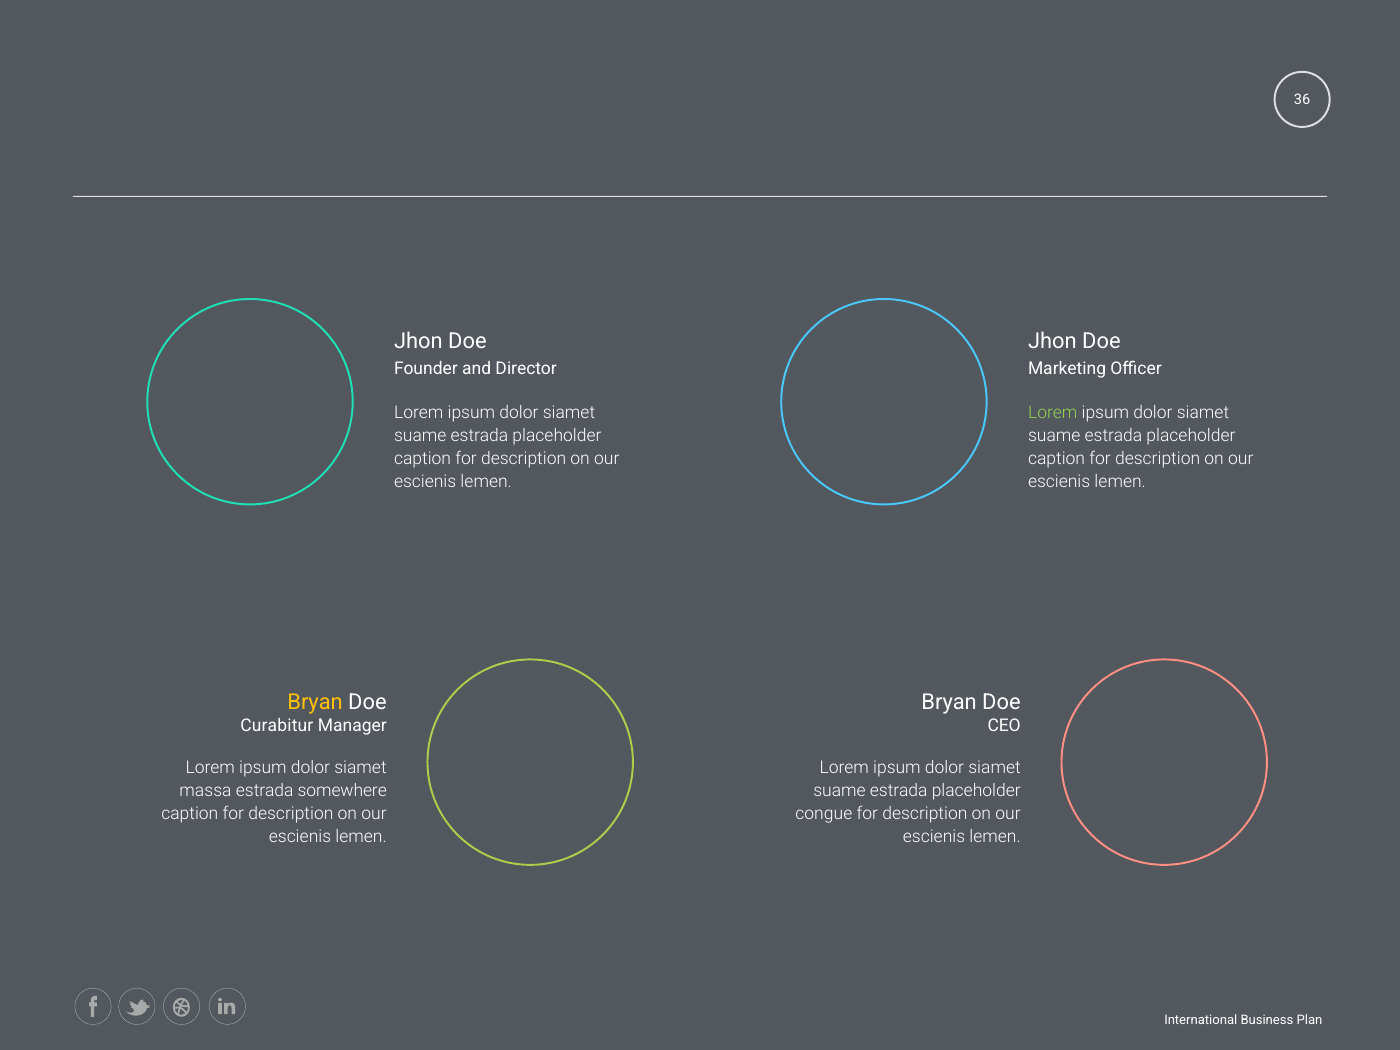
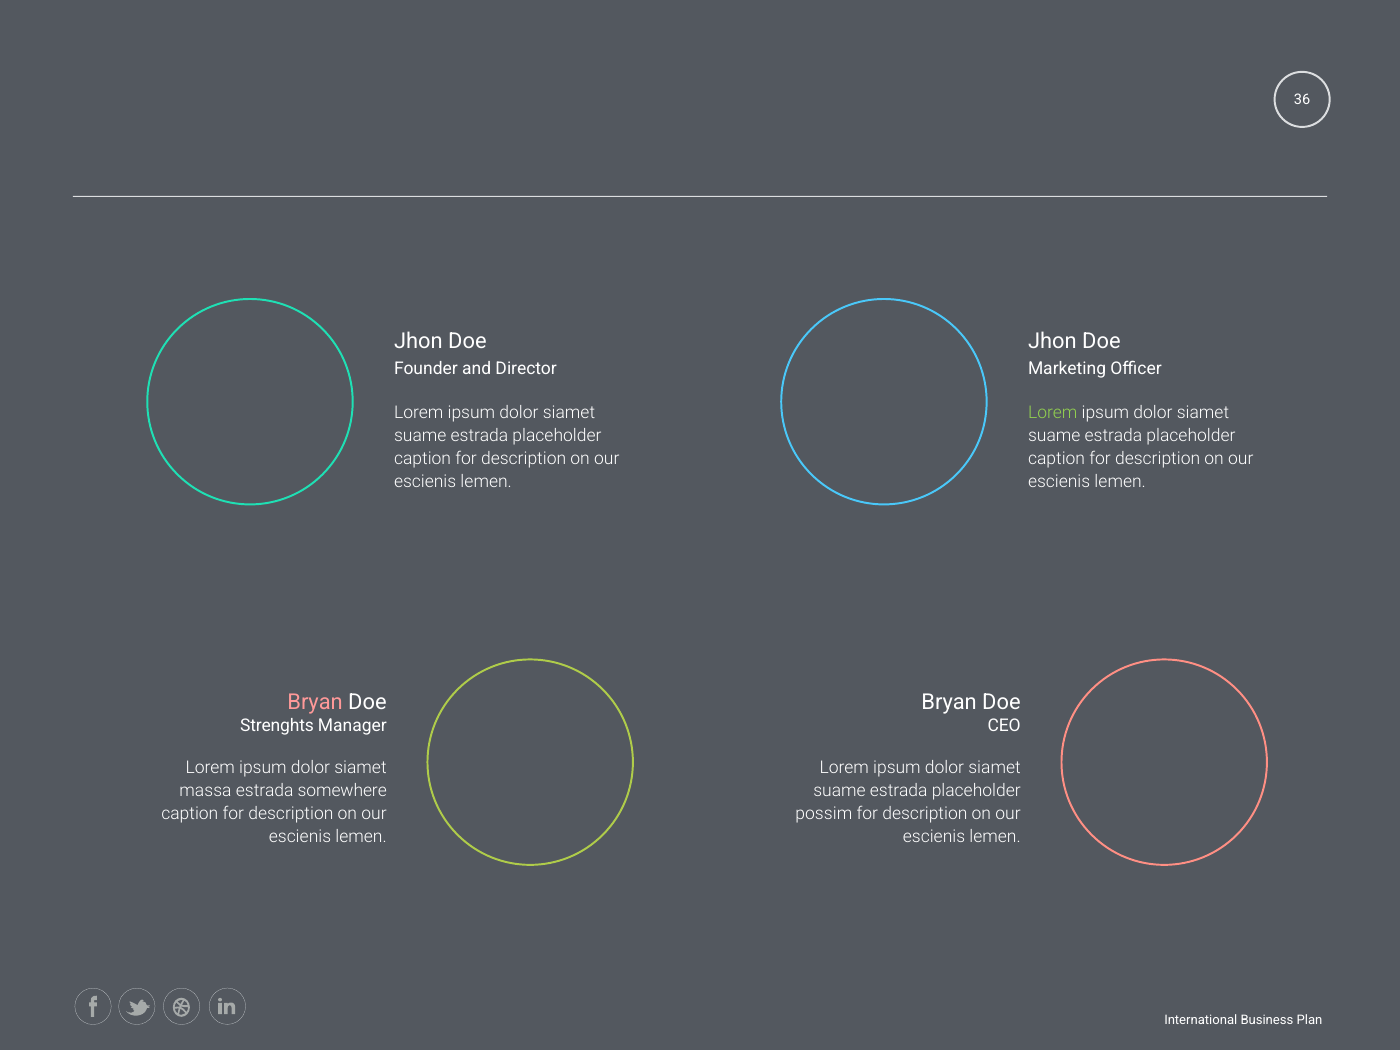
Bryan at (315, 702) colour: yellow -> pink
Curabitur: Curabitur -> Strenghts
congue: congue -> possim
